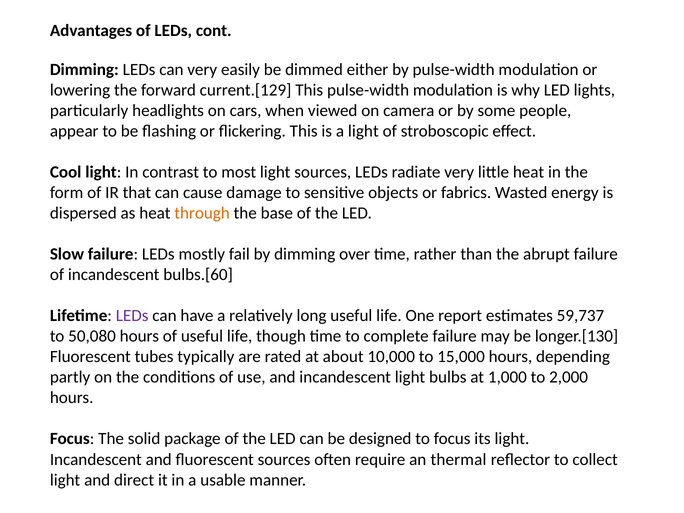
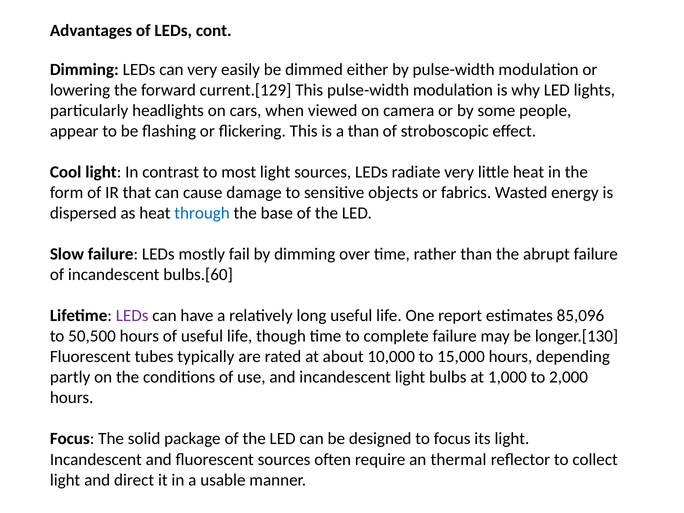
a light: light -> than
through colour: orange -> blue
59,737: 59,737 -> 85,096
50,080: 50,080 -> 50,500
